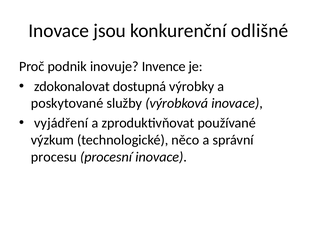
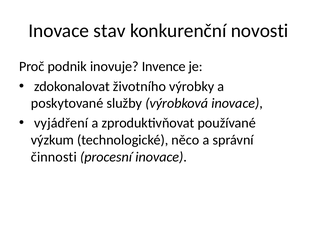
jsou: jsou -> stav
odlišné: odlišné -> novosti
dostupná: dostupná -> životního
procesu: procesu -> činnosti
